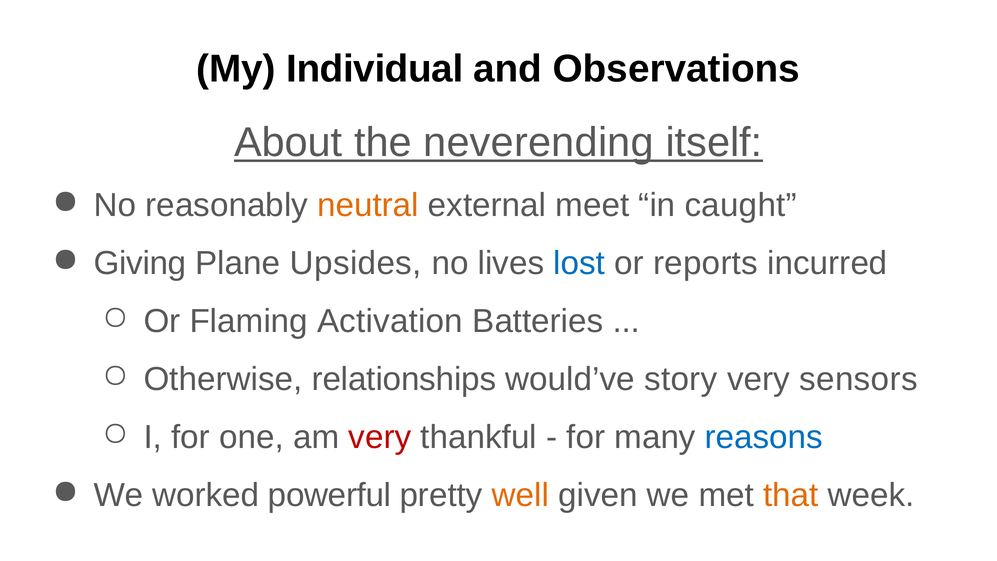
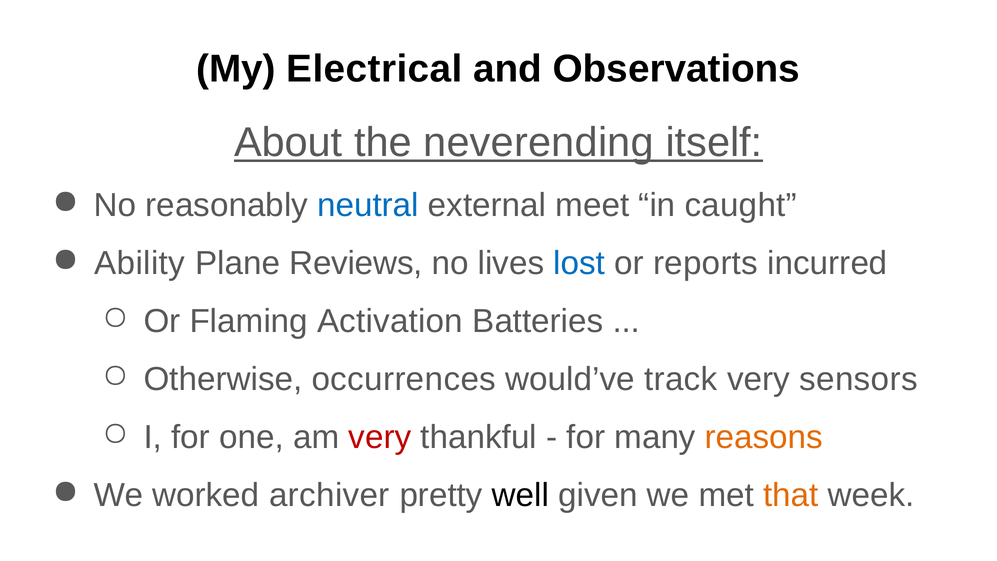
Individual: Individual -> Electrical
neutral colour: orange -> blue
Giving: Giving -> Ability
Upsides: Upsides -> Reviews
relationships: relationships -> occurrences
story: story -> track
reasons colour: blue -> orange
powerful: powerful -> archiver
well colour: orange -> black
